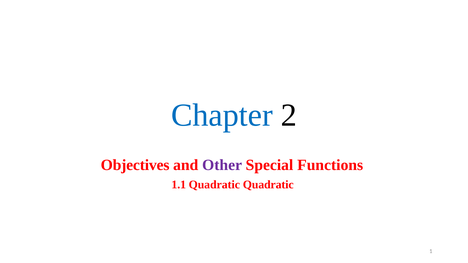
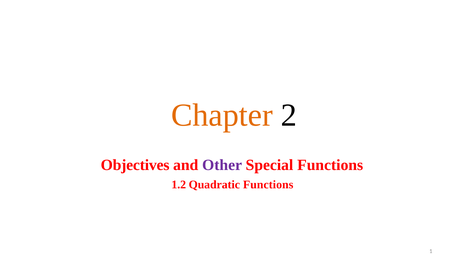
Chapter colour: blue -> orange
1.1: 1.1 -> 1.2
Quadratic Quadratic: Quadratic -> Functions
